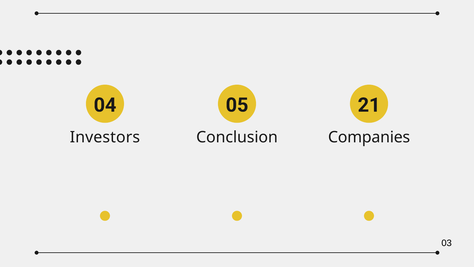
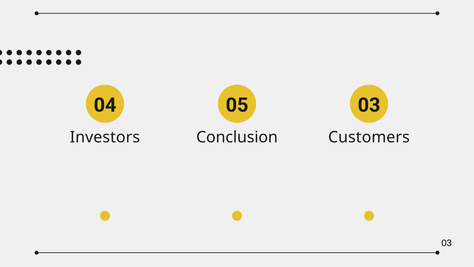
05 21: 21 -> 03
Companies: Companies -> Customers
